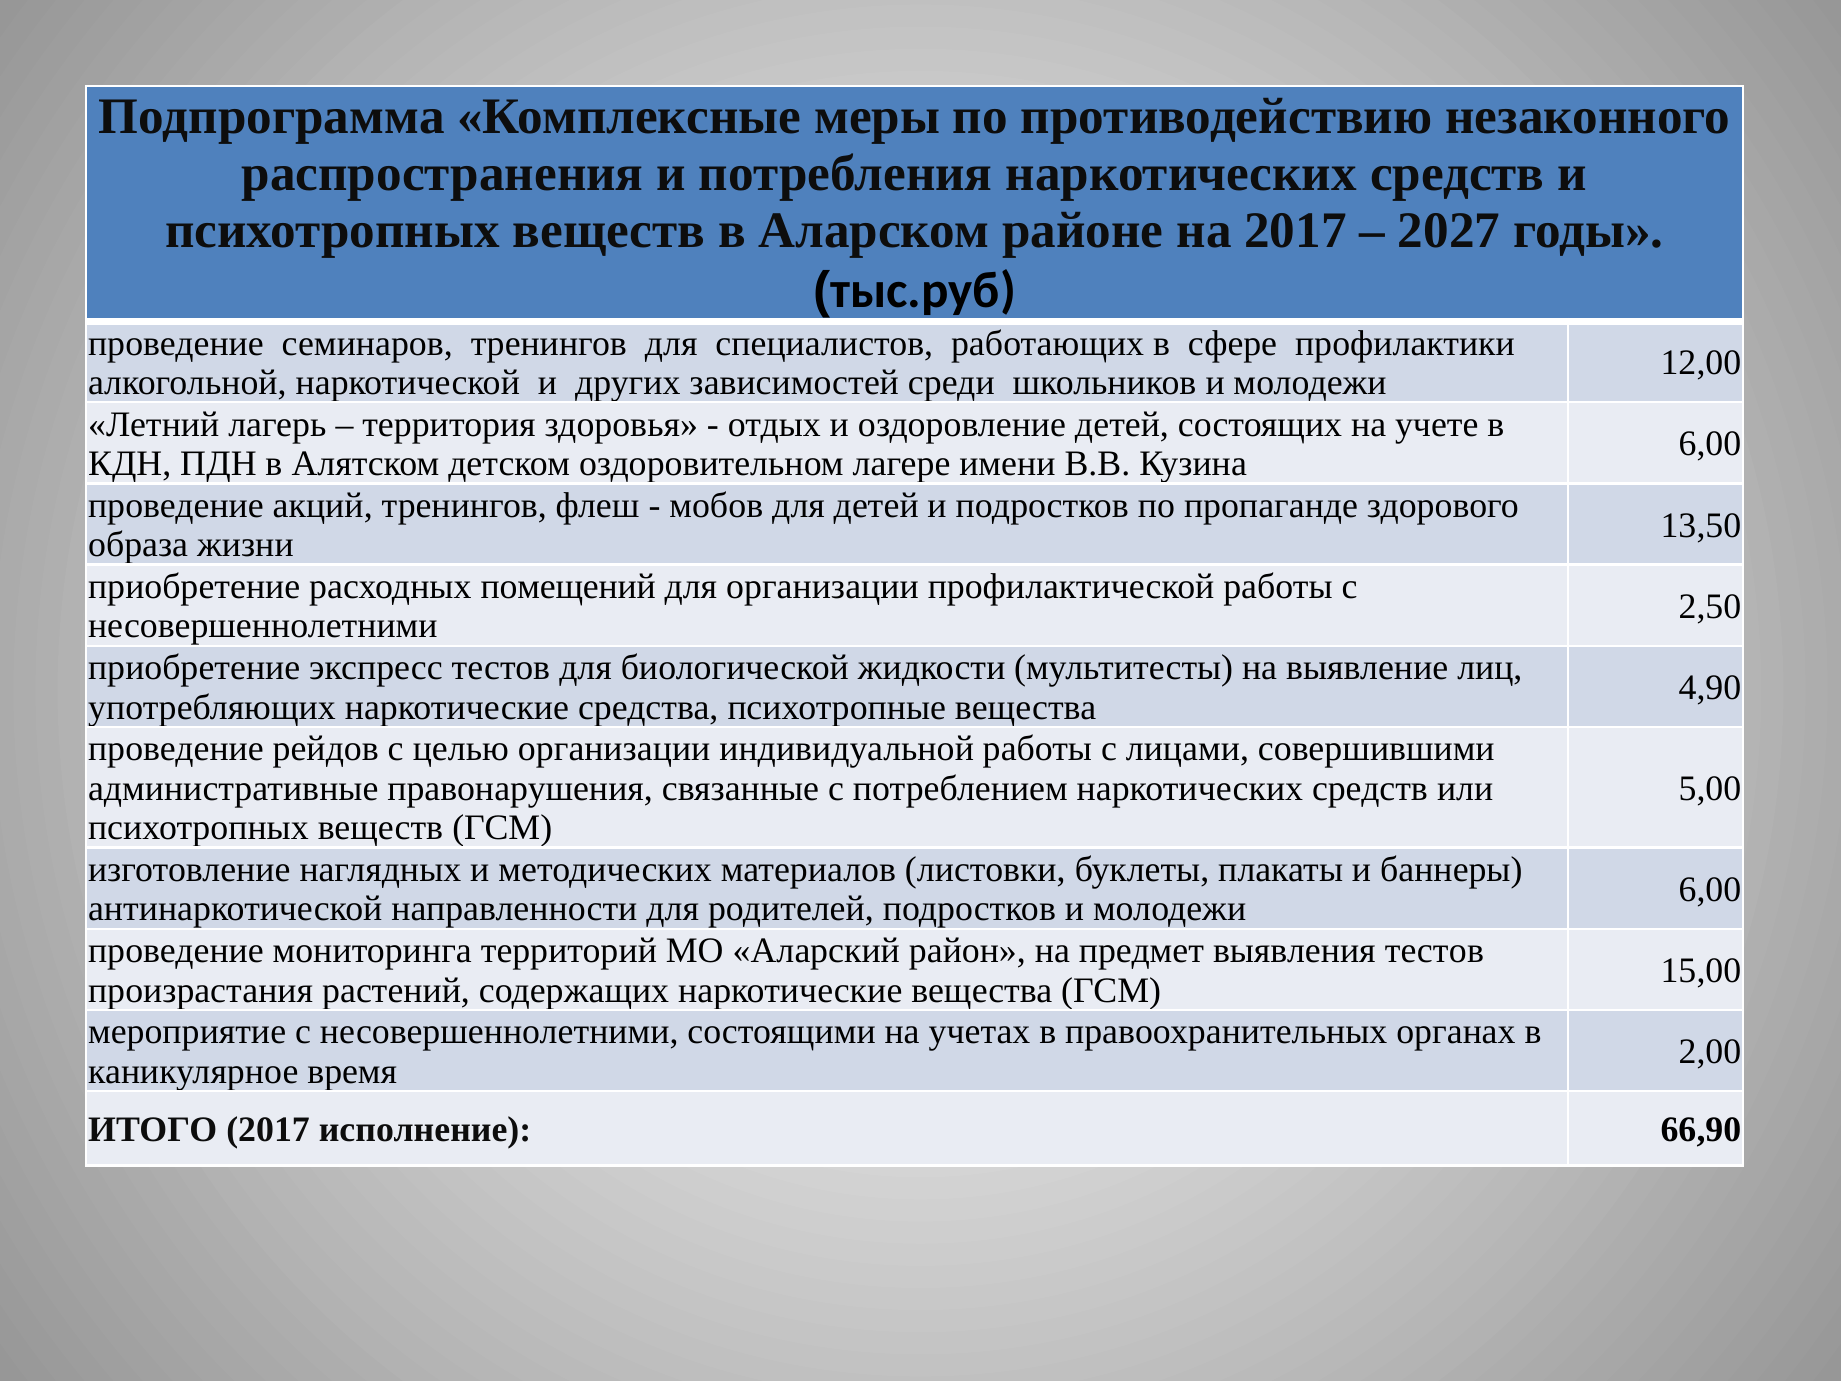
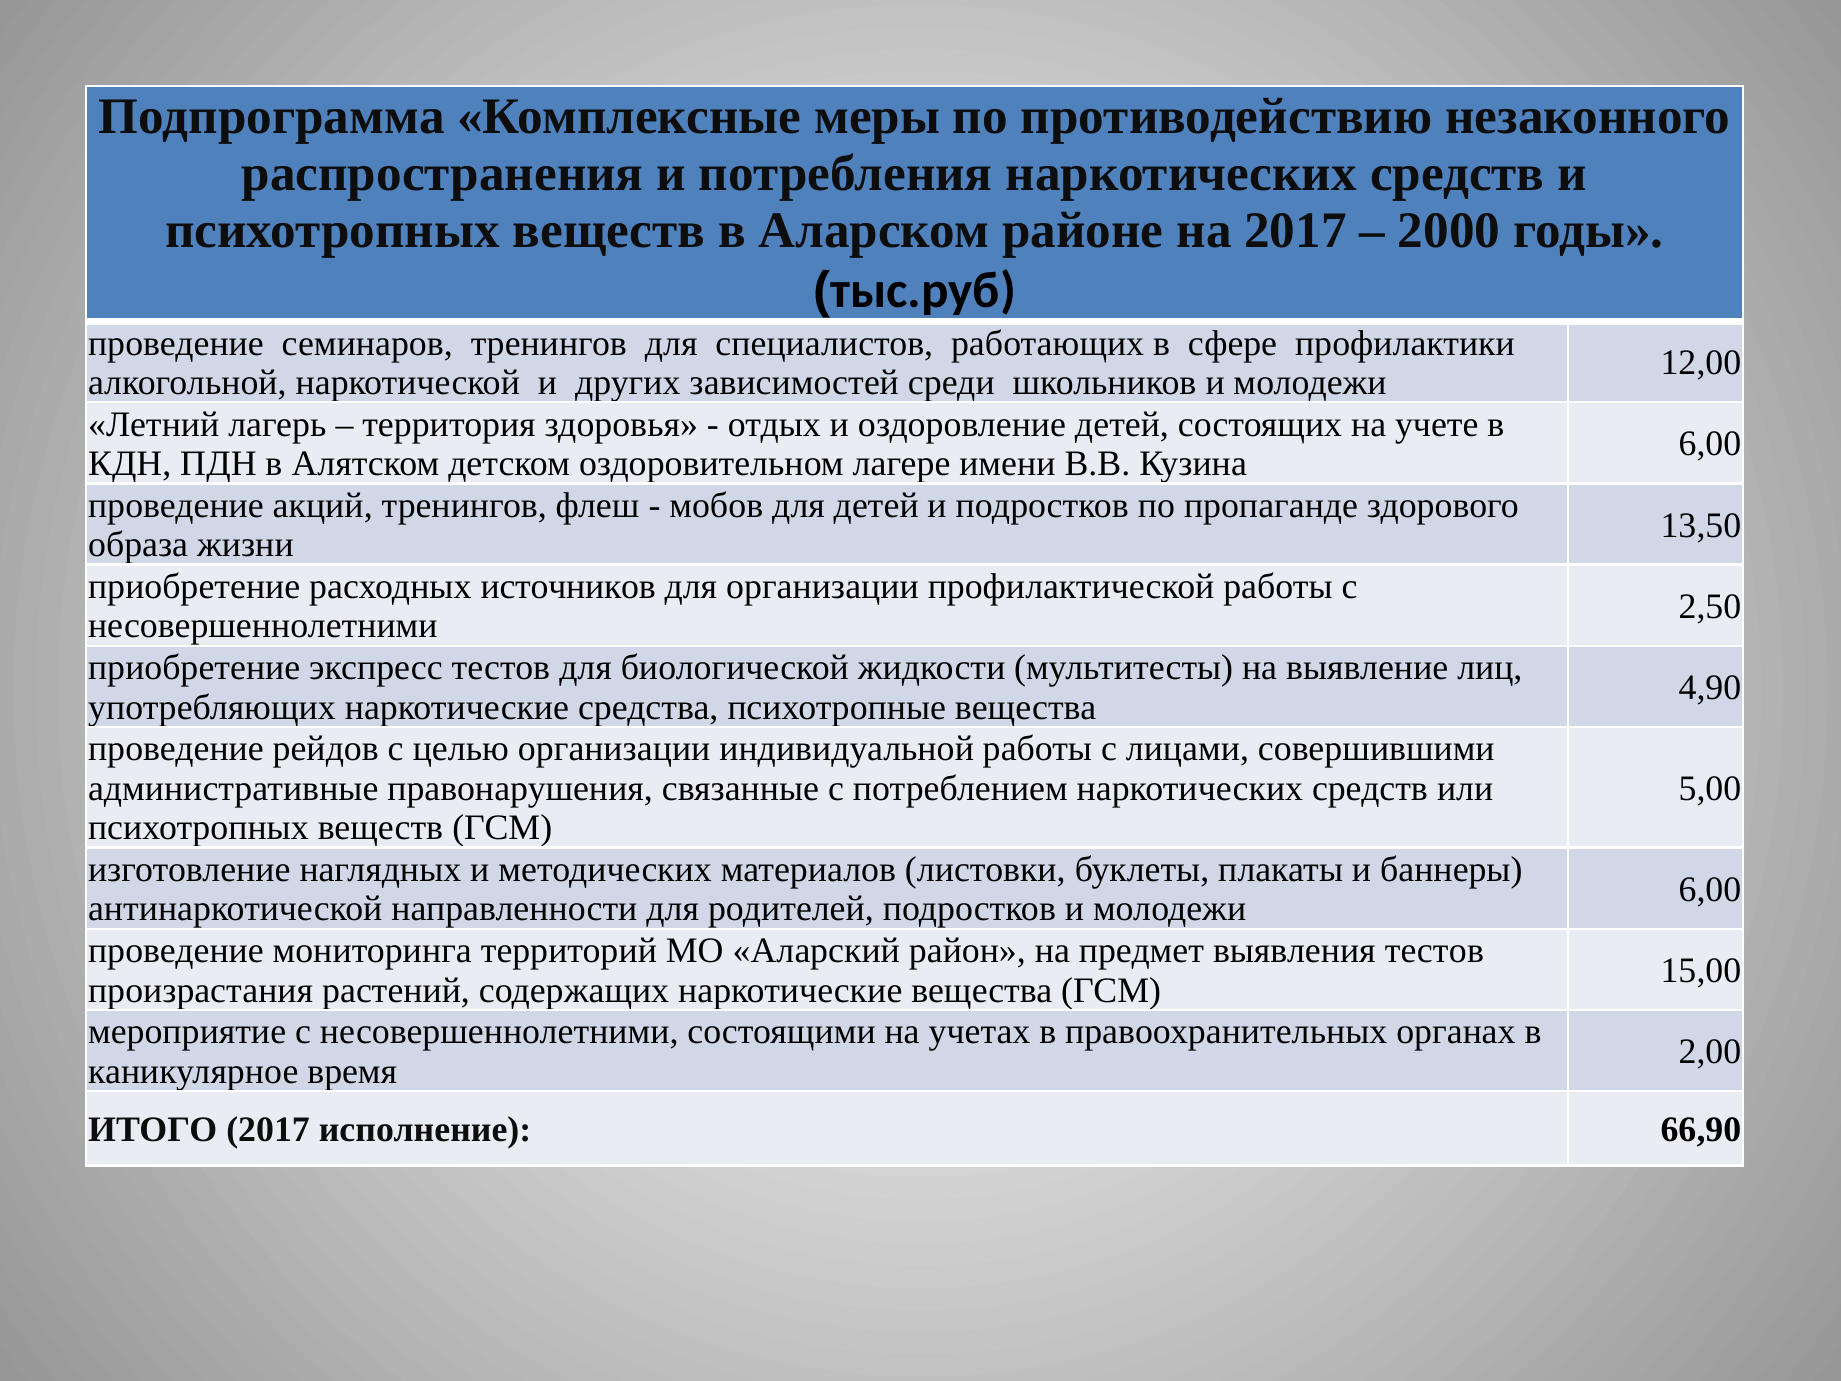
2027: 2027 -> 2000
помещений: помещений -> источников
